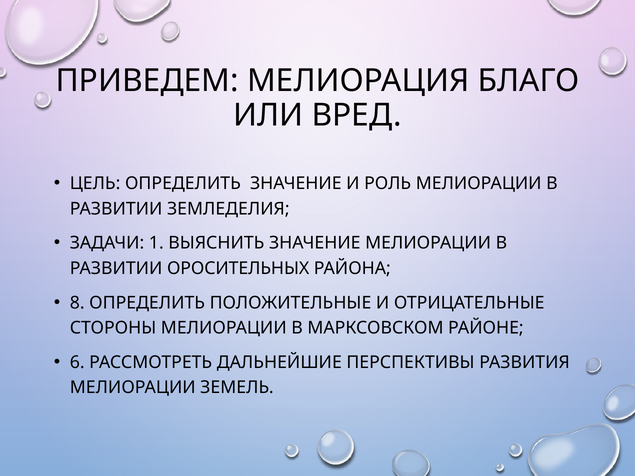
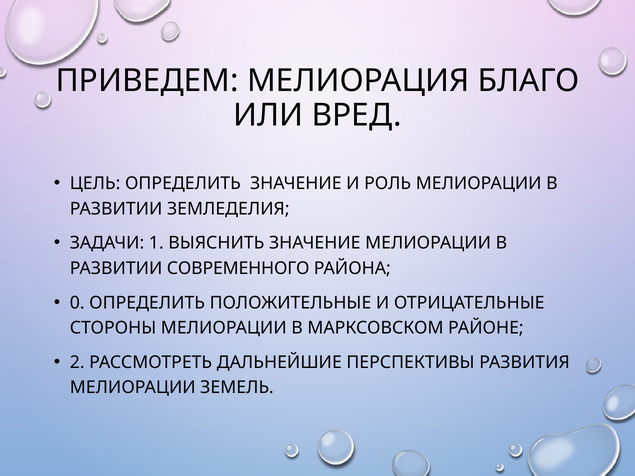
ОРОСИТЕЛЬНЫХ: ОРОСИТЕЛЬНЫХ -> СОВРЕМЕННОГО
8: 8 -> 0
6: 6 -> 2
